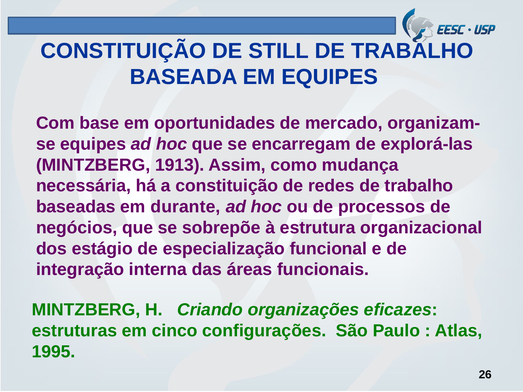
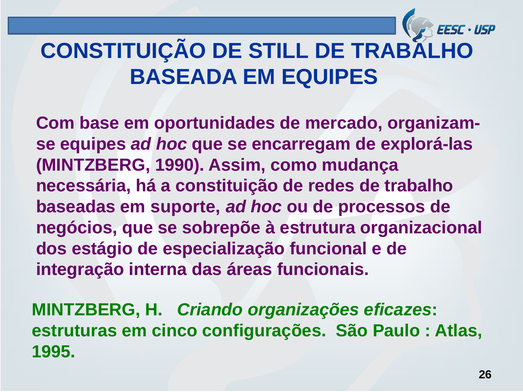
1913: 1913 -> 1990
durante: durante -> suporte
